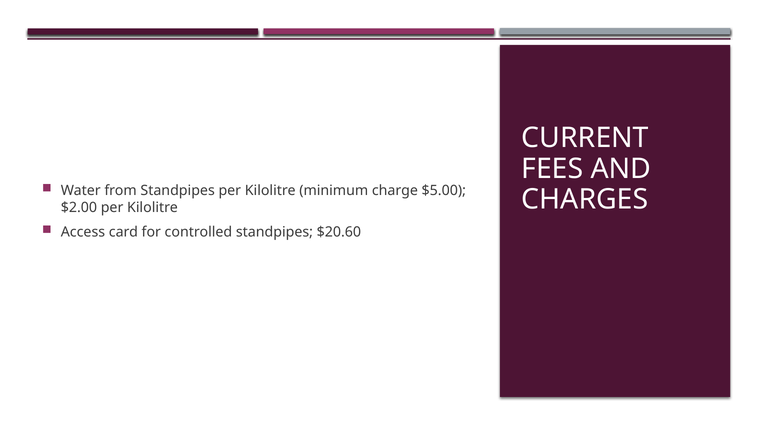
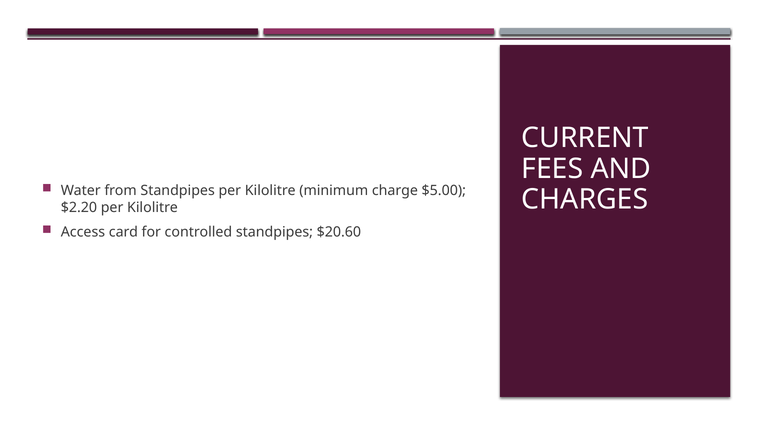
$2.00: $2.00 -> $2.20
